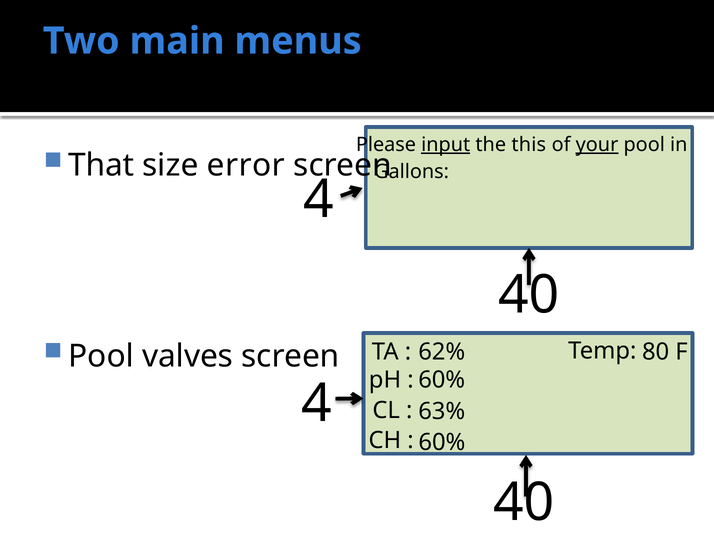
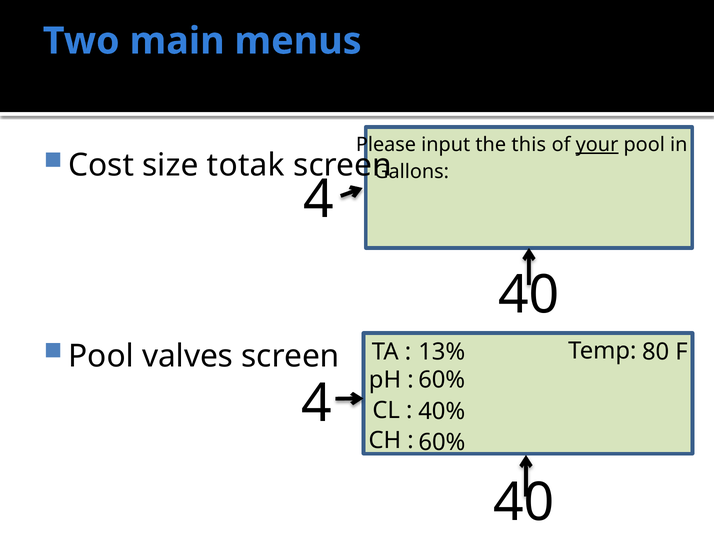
input underline: present -> none
That: That -> Cost
error: error -> totak
62%: 62% -> 13%
63%: 63% -> 40%
